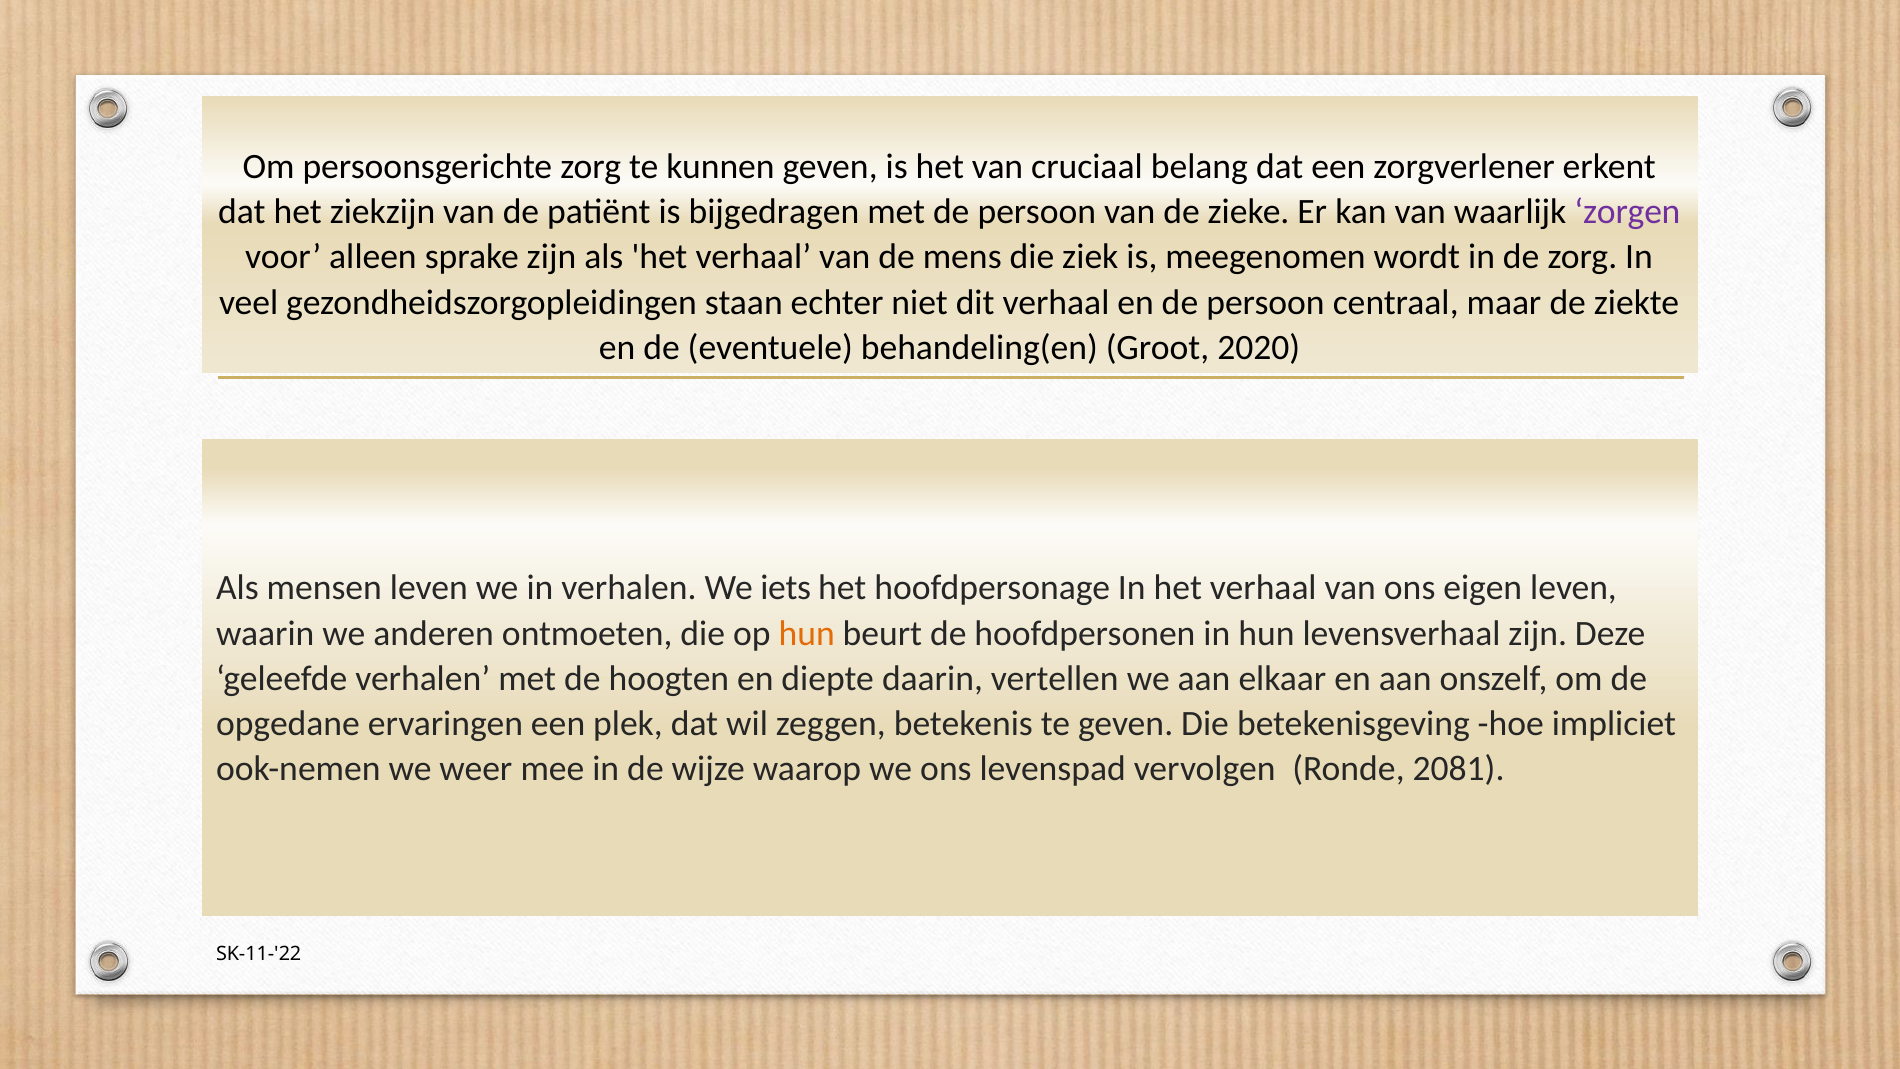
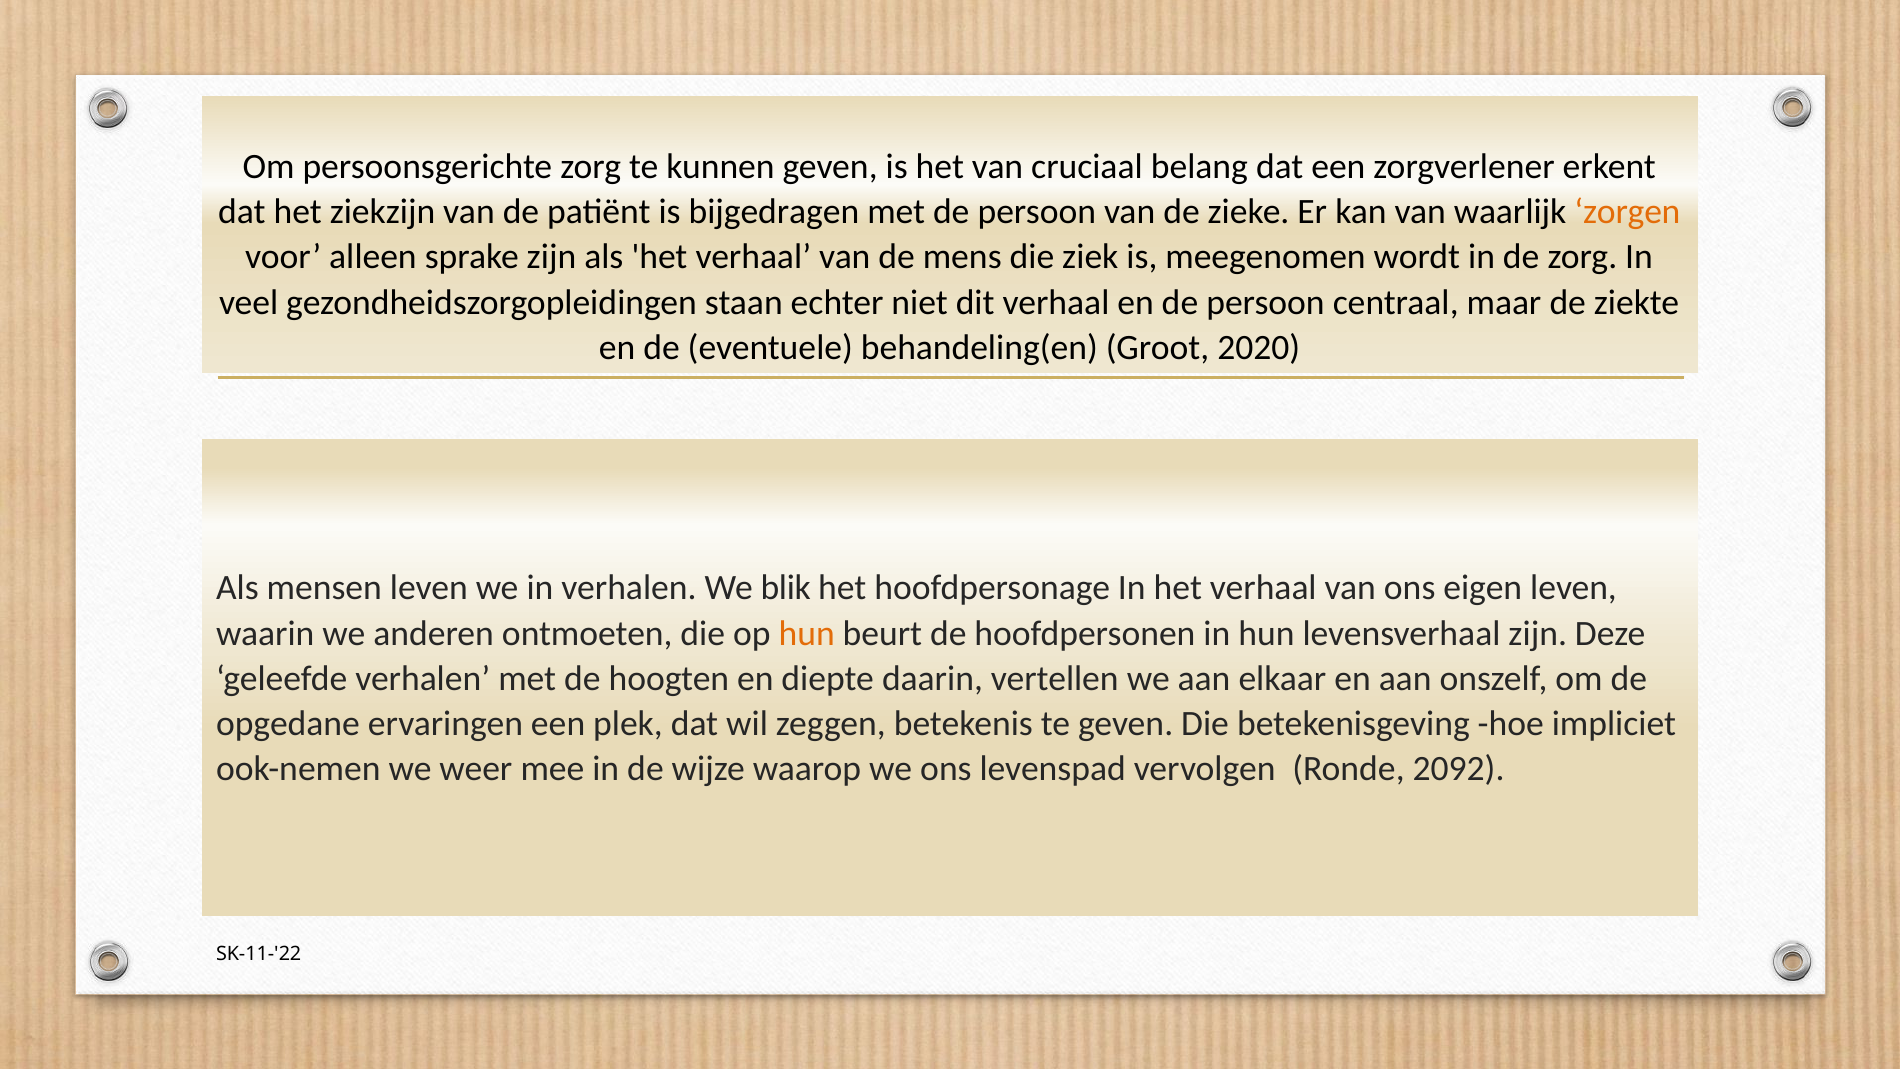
zorgen colour: purple -> orange
iets: iets -> blik
2081: 2081 -> 2092
